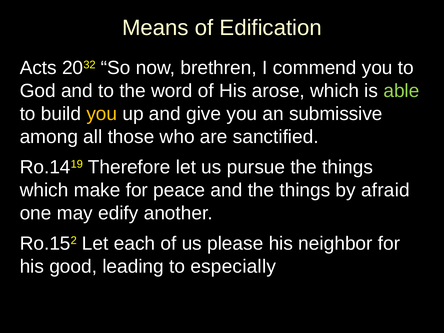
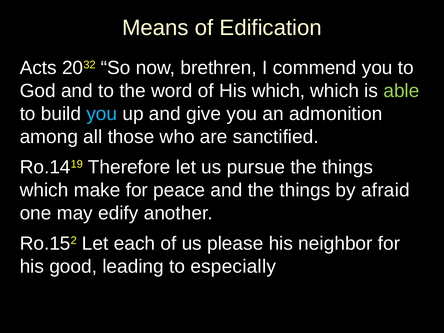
His arose: arose -> which
you at (102, 114) colour: yellow -> light blue
submissive: submissive -> admonition
